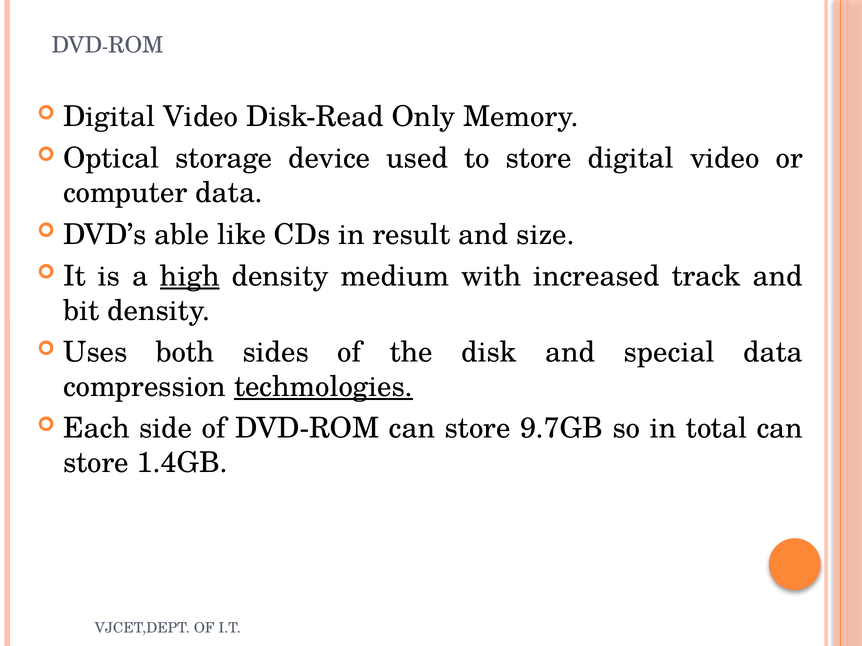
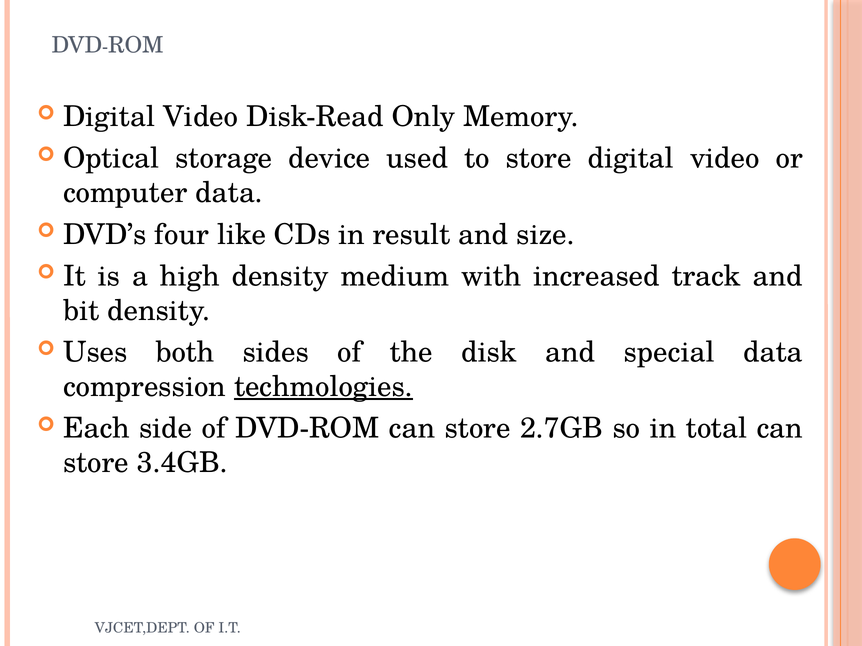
able: able -> four
high underline: present -> none
9.7GB: 9.7GB -> 2.7GB
1.4GB: 1.4GB -> 3.4GB
